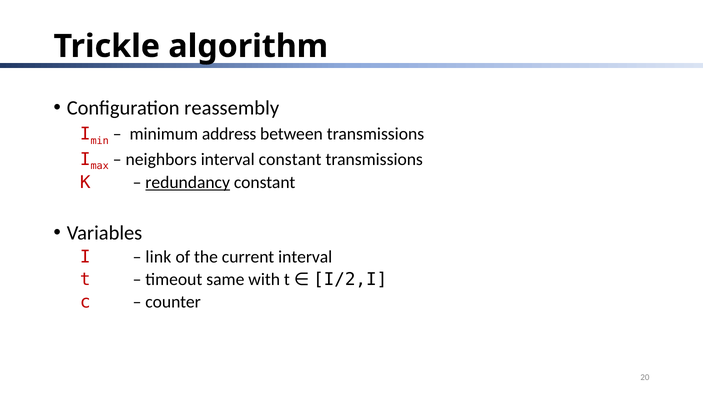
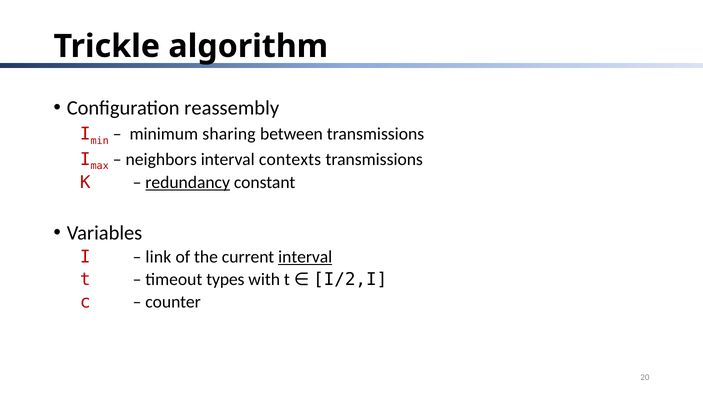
address: address -> sharing
interval constant: constant -> contexts
interval at (305, 257) underline: none -> present
same: same -> types
